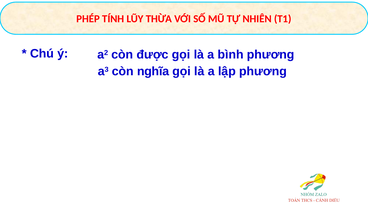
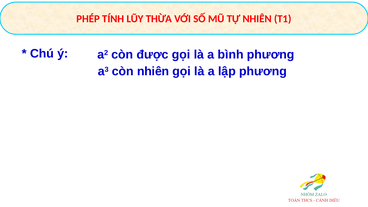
còn nghĩa: nghĩa -> nhiên
